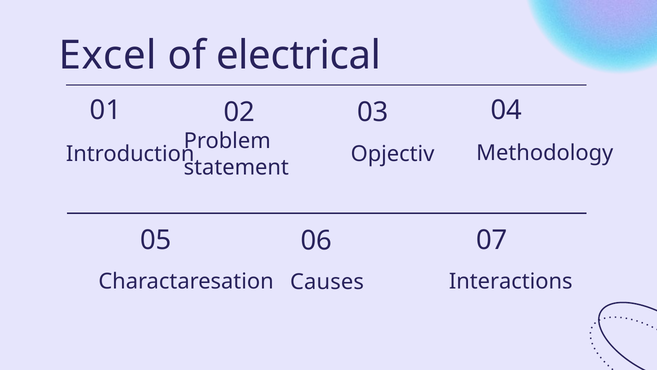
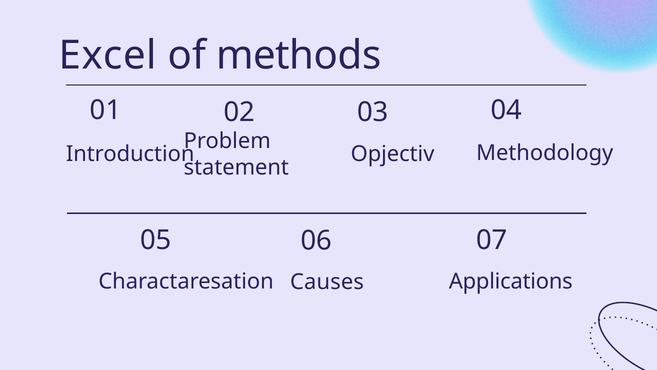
electrical: electrical -> methods
Interactions: Interactions -> Applications
